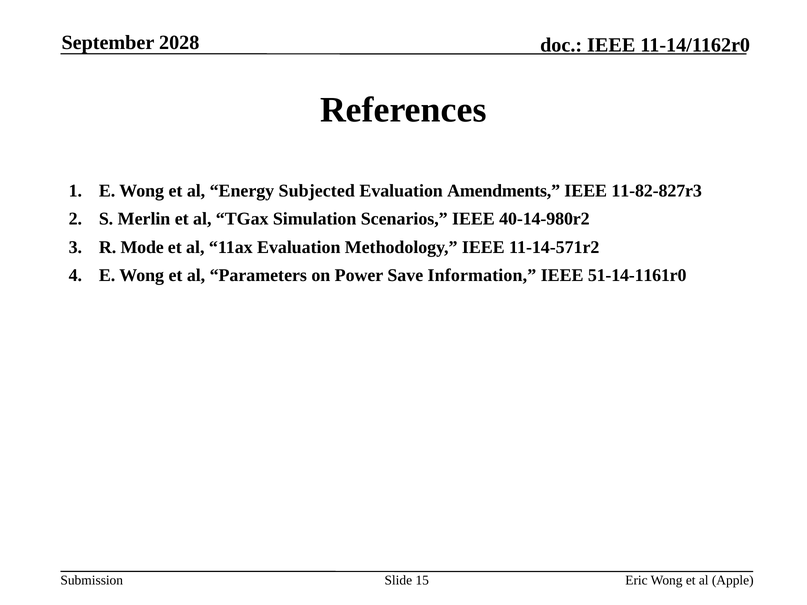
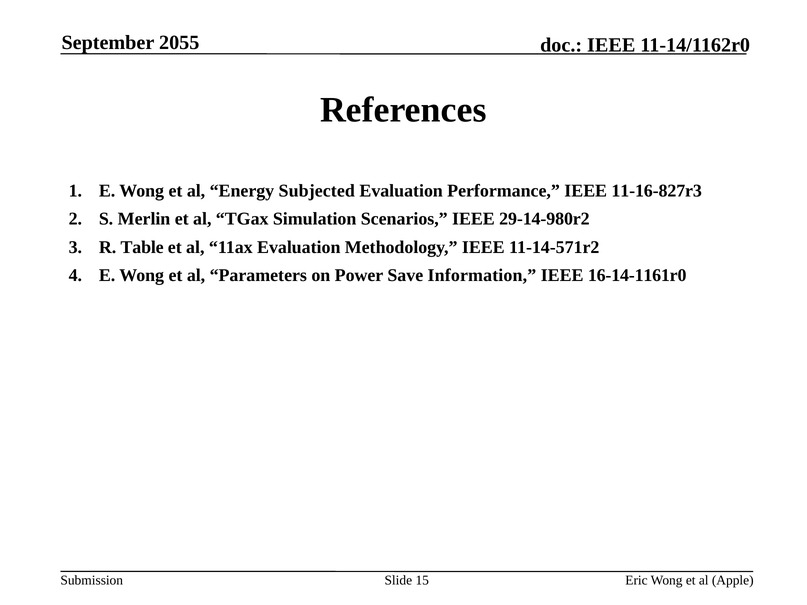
2028: 2028 -> 2055
Amendments: Amendments -> Performance
11-82-827r3: 11-82-827r3 -> 11-16-827r3
40-14-980r2: 40-14-980r2 -> 29-14-980r2
Mode: Mode -> Table
51-14-1161r0: 51-14-1161r0 -> 16-14-1161r0
